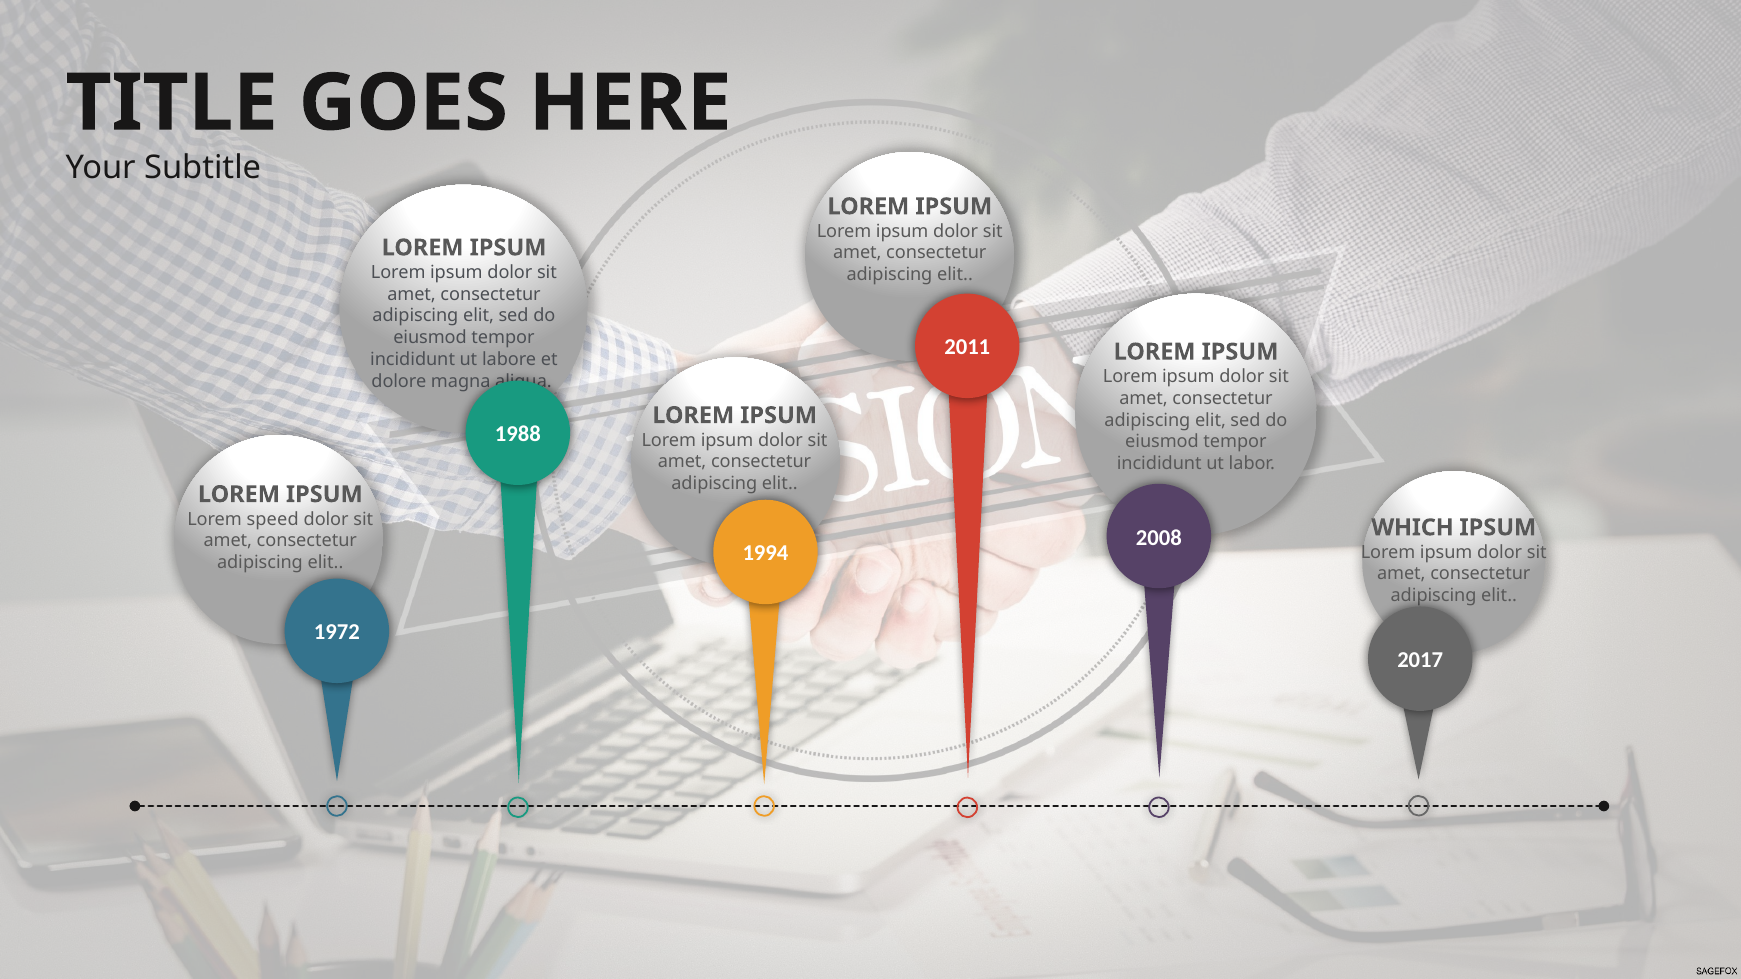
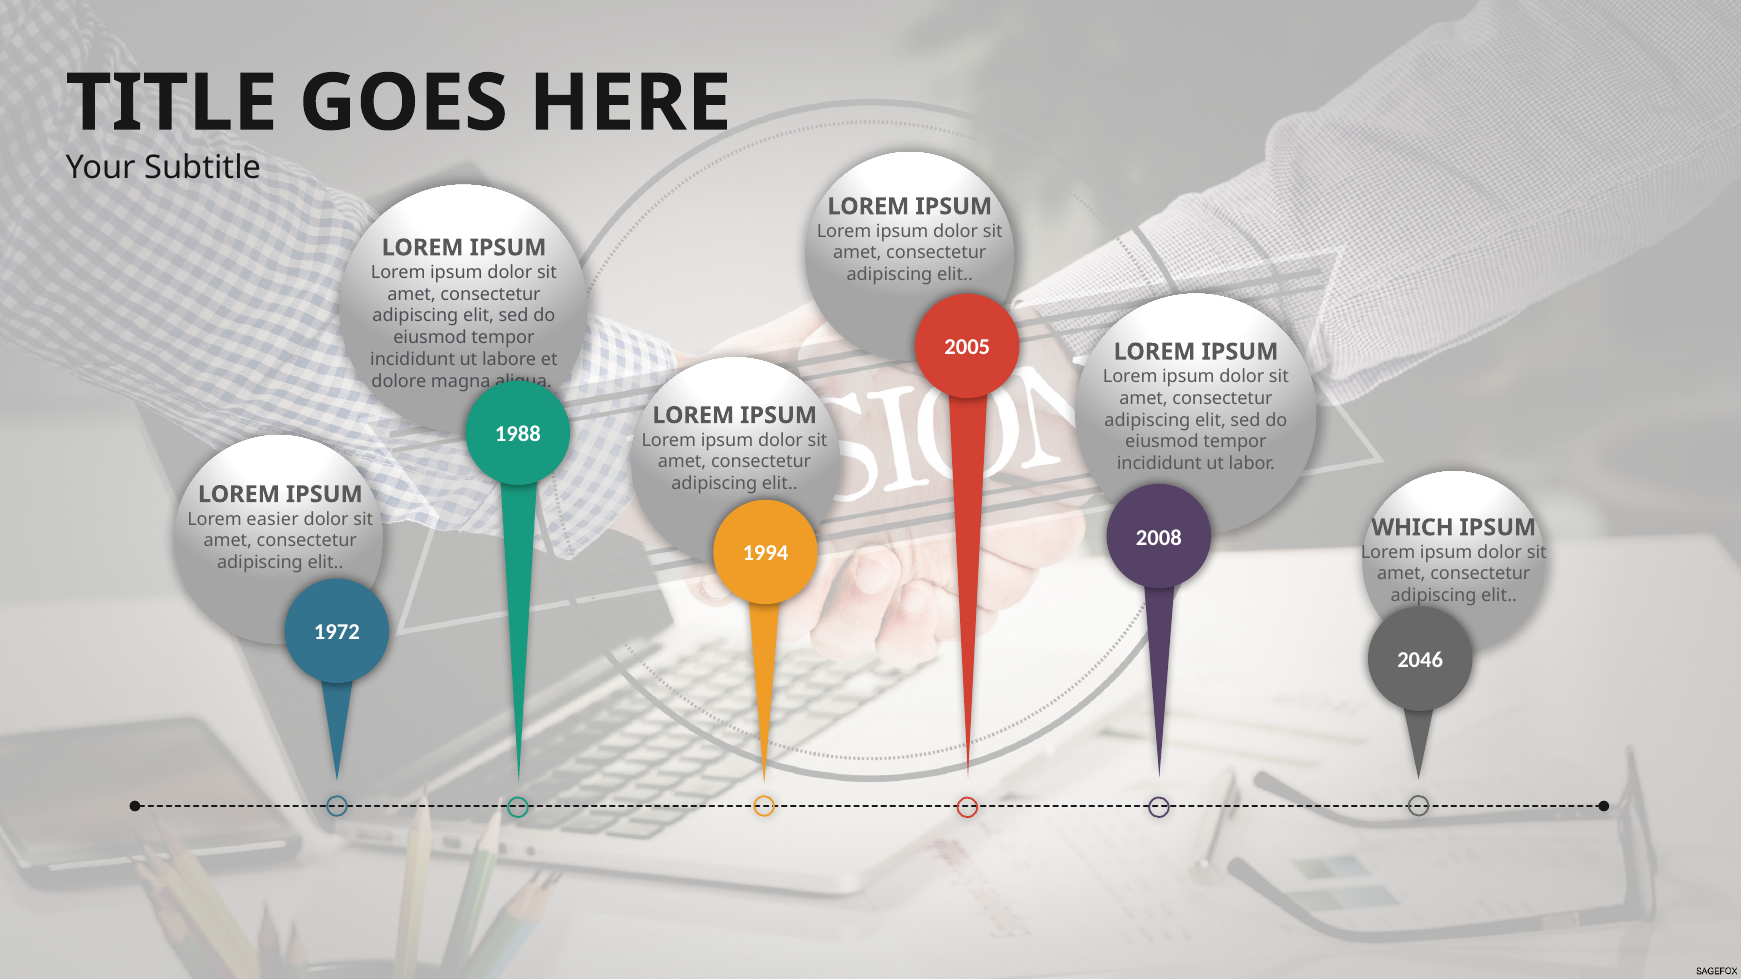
2011: 2011 -> 2005
speed: speed -> easier
2017: 2017 -> 2046
